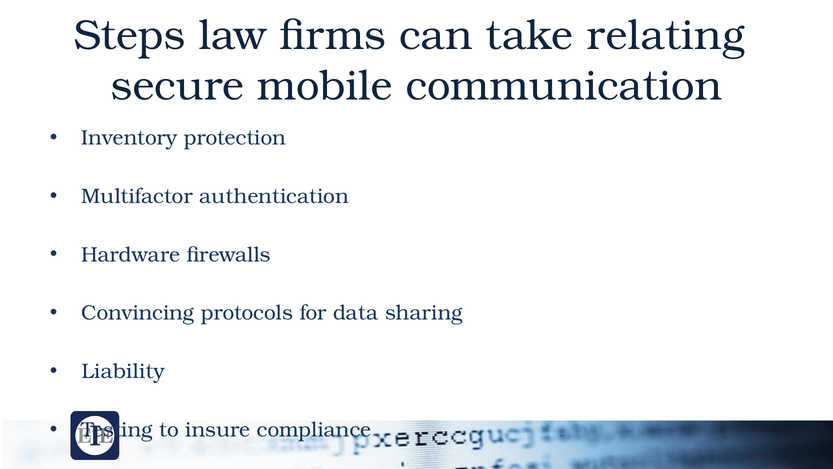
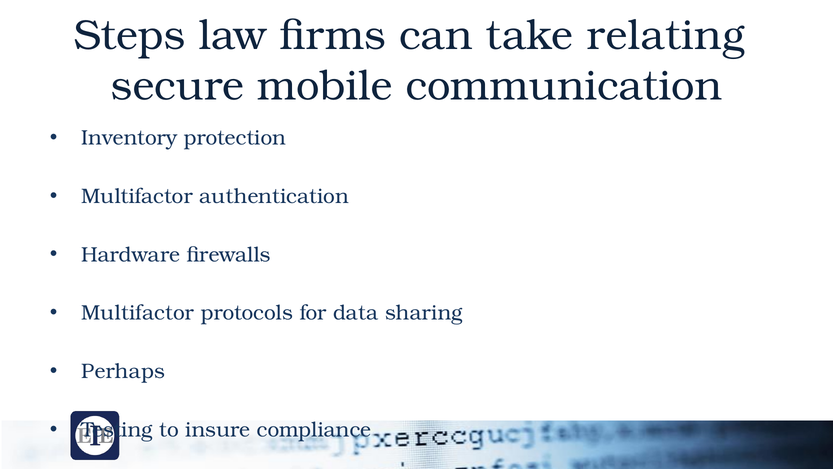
Convincing at (138, 313): Convincing -> Multifactor
Liability: Liability -> Perhaps
